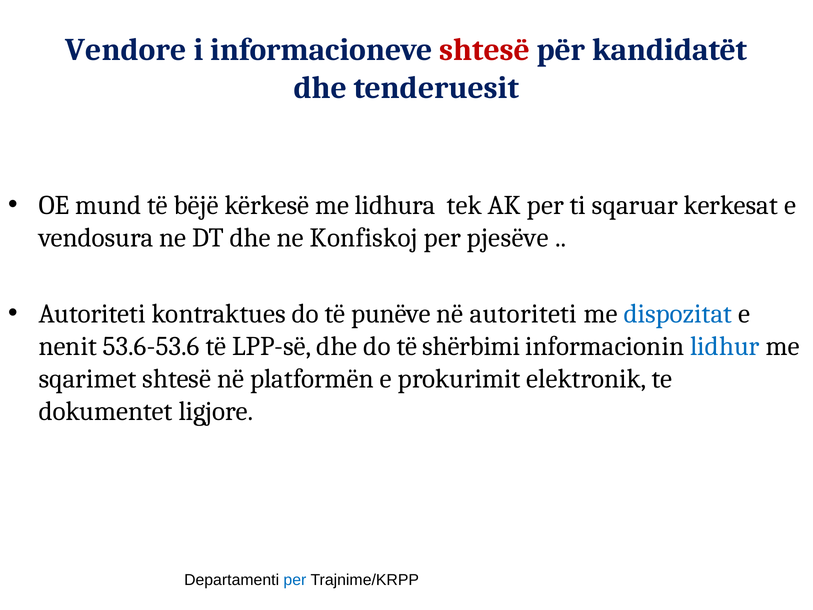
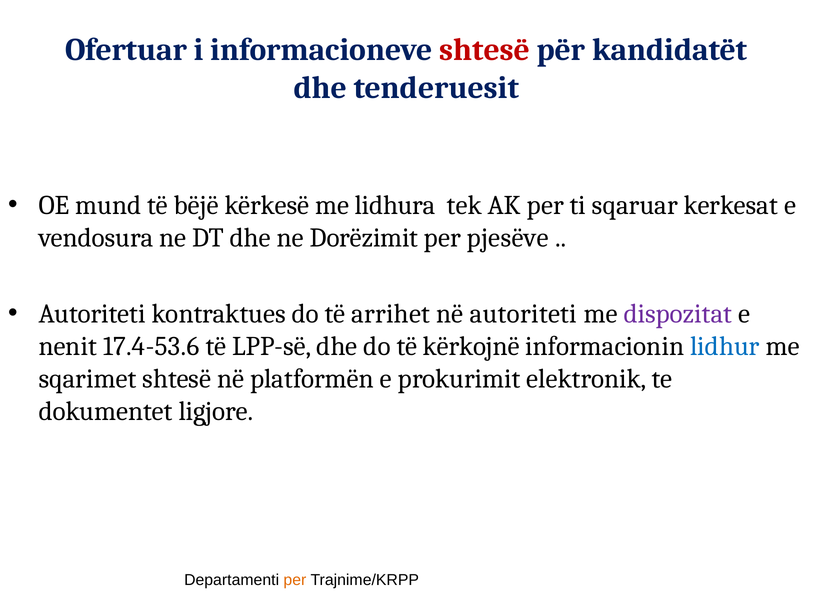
Vendore: Vendore -> Ofertuar
Konfiskoj: Konfiskoj -> Dorëzimit
punëve: punëve -> arrihet
dispozitat colour: blue -> purple
53.6-53.6: 53.6-53.6 -> 17.4-53.6
shërbimi: shërbimi -> kërkojnë
per at (295, 580) colour: blue -> orange
